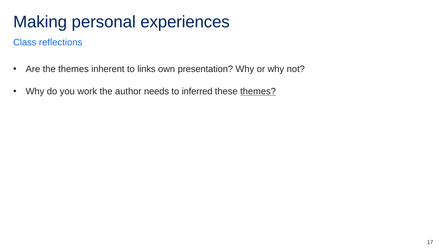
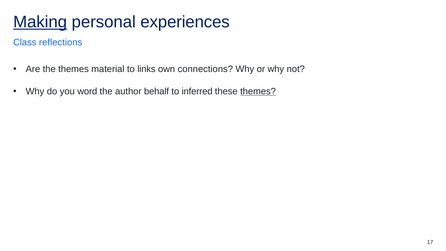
Making underline: none -> present
inherent: inherent -> material
presentation: presentation -> connections
work: work -> word
needs: needs -> behalf
